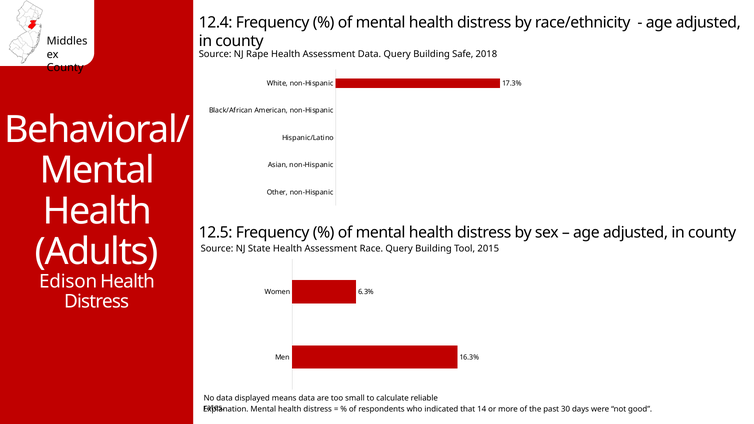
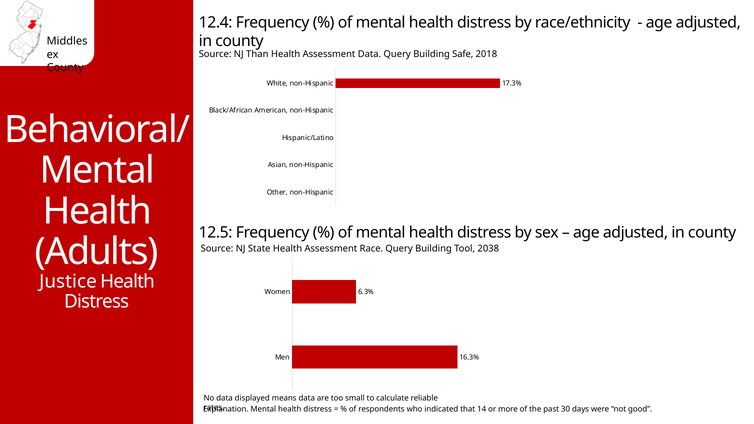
Rape: Rape -> Than
2015: 2015 -> 2038
Edison: Edison -> Justice
